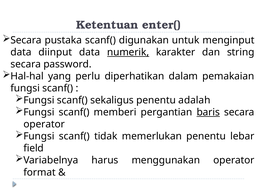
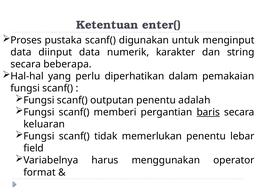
Secara at (26, 40): Secara -> Proses
numerik underline: present -> none
password: password -> beberapa
sekaligus: sekaligus -> outputan
operator at (44, 124): operator -> keluaran
